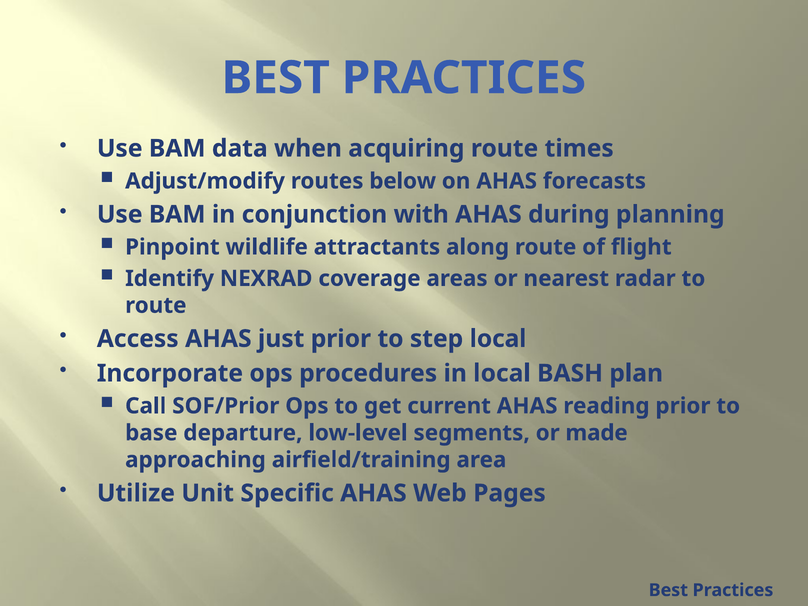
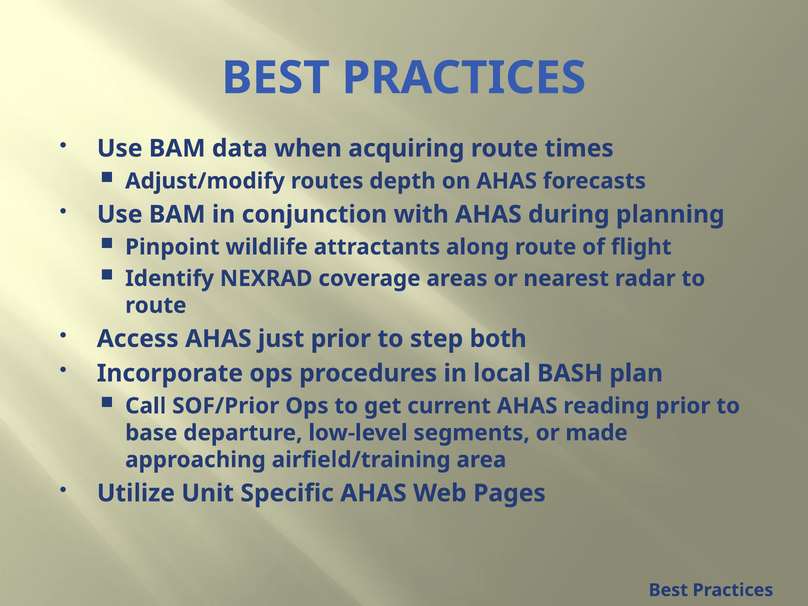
below: below -> depth
step local: local -> both
